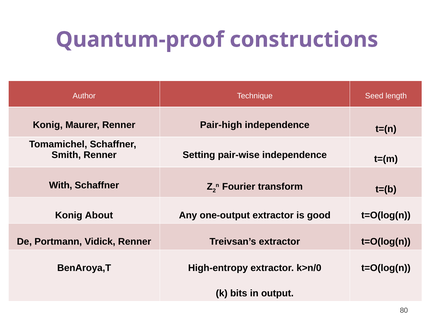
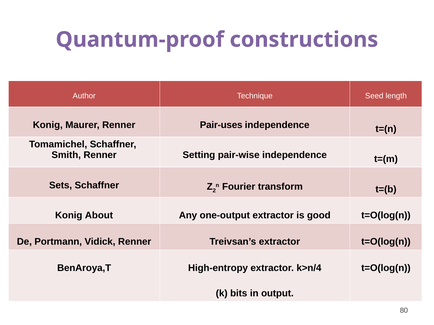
Pair-high: Pair-high -> Pair-uses
With: With -> Sets
k>n/0: k>n/0 -> k>n/4
